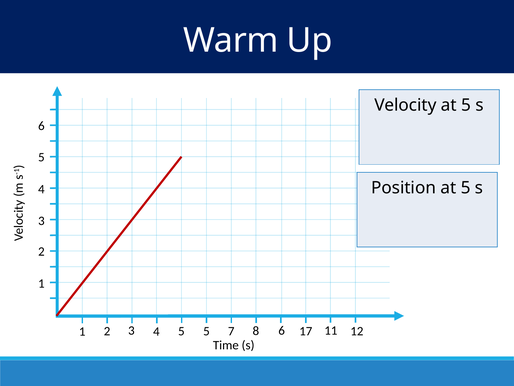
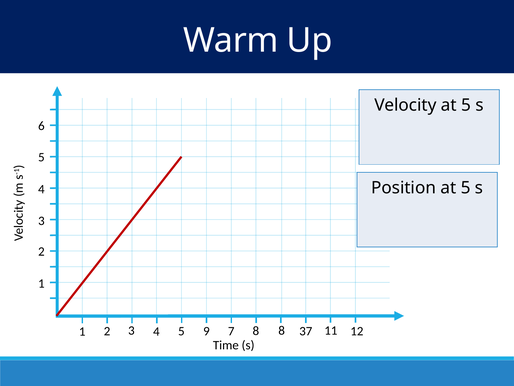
2 4 5: 5 -> 9
17: 17 -> 37
7 6: 6 -> 8
